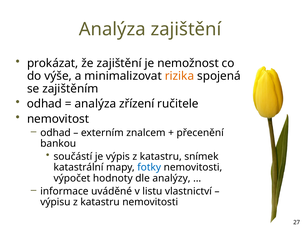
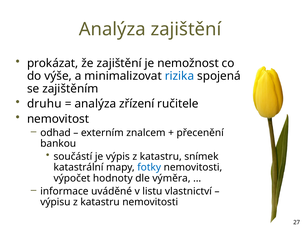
rizika colour: orange -> blue
odhad at (44, 104): odhad -> druhu
analýzy: analýzy -> výměra
